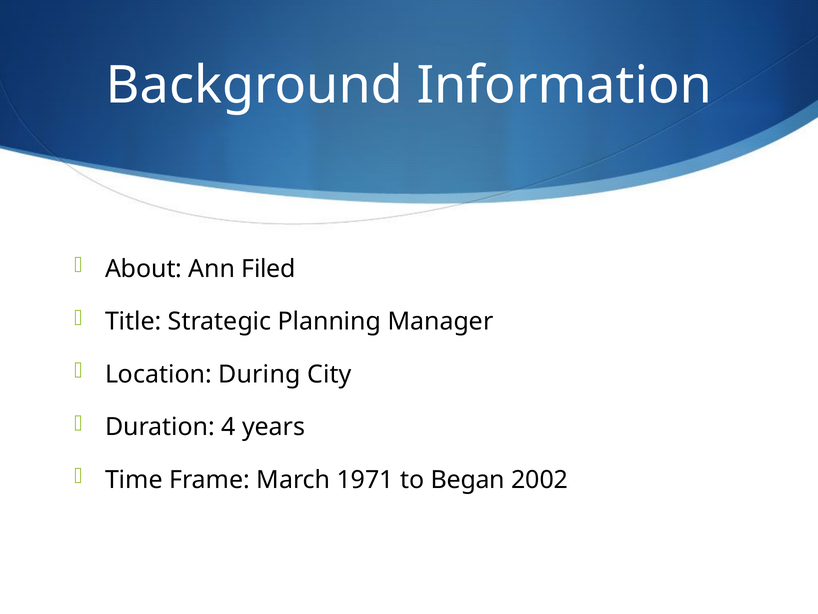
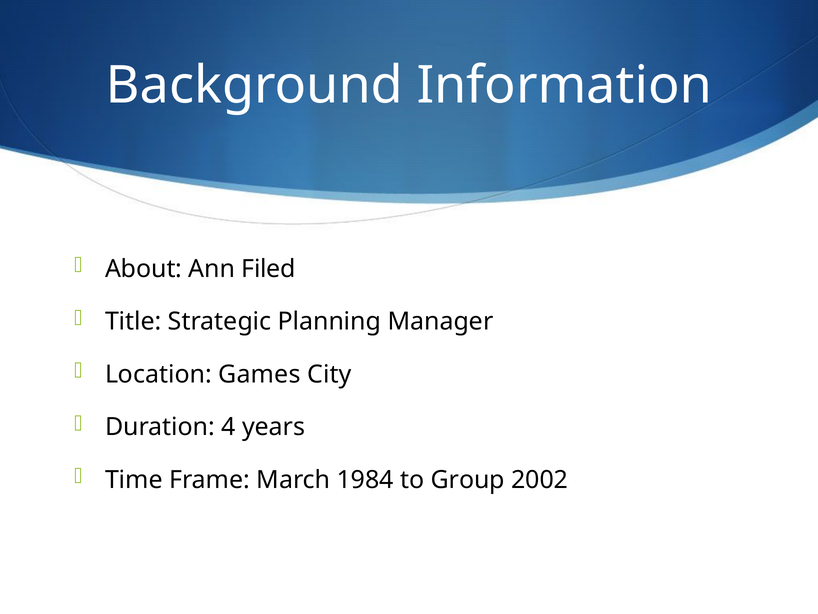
During: During -> Games
1971: 1971 -> 1984
Began: Began -> Group
